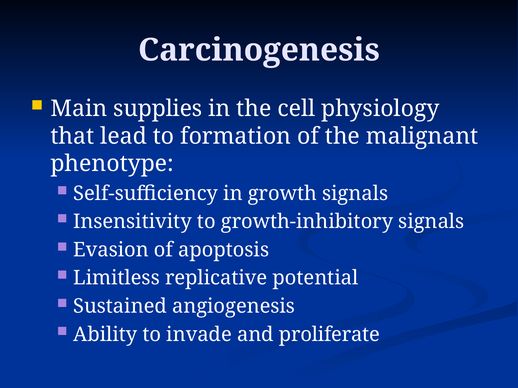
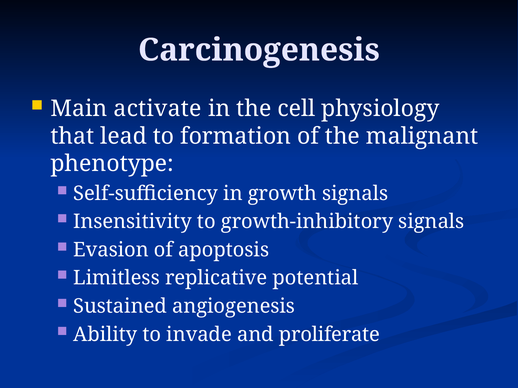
supplies: supplies -> activate
